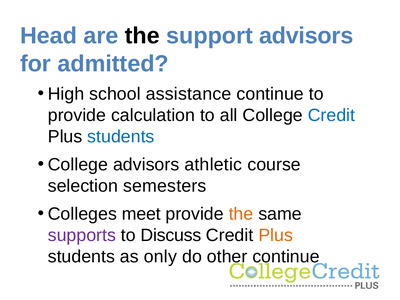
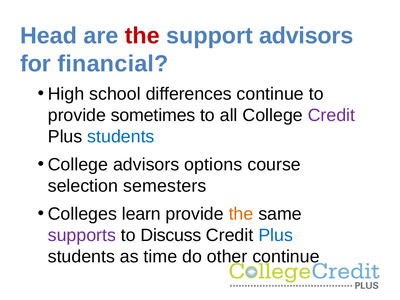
the at (142, 36) colour: black -> red
admitted: admitted -> financial
assistance: assistance -> differences
calculation: calculation -> sometimes
Credit at (331, 115) colour: blue -> purple
athletic: athletic -> options
meet: meet -> learn
Plus at (276, 235) colour: orange -> blue
only: only -> time
